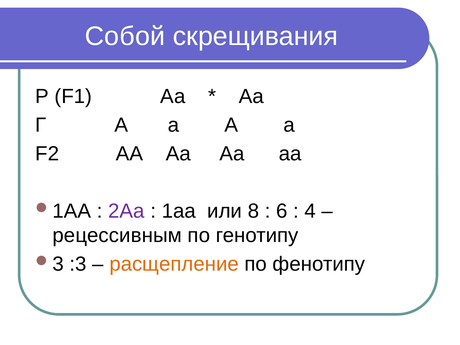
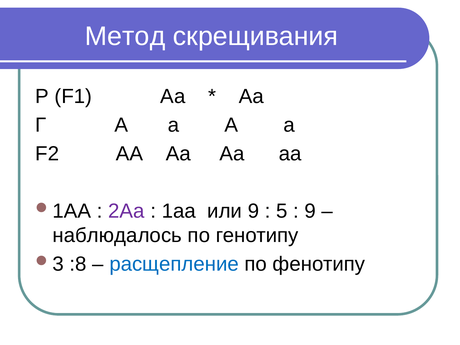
Собой: Собой -> Метод
или 8: 8 -> 9
6: 6 -> 5
4 at (310, 211): 4 -> 9
рецессивным: рецессивным -> наблюдалось
:3: :3 -> :8
расщепление colour: orange -> blue
